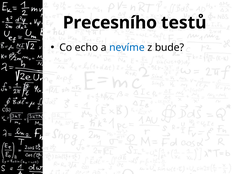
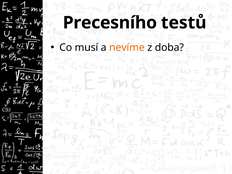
echo: echo -> musí
nevíme colour: blue -> orange
bude: bude -> doba
